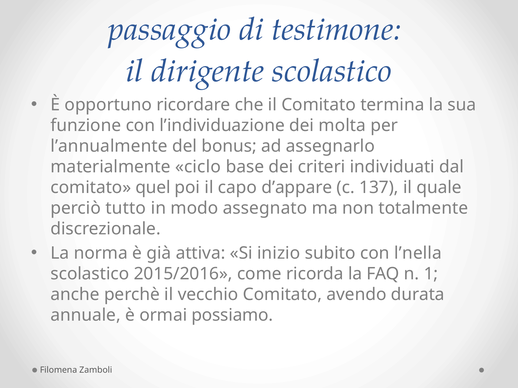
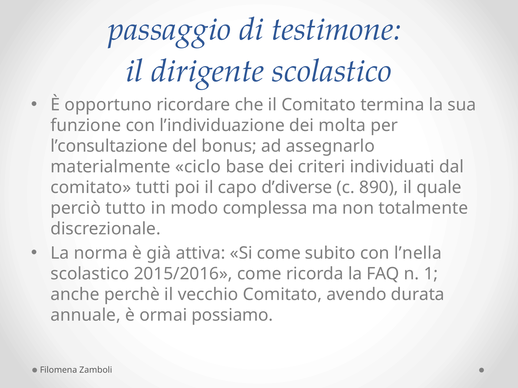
l’annualmente: l’annualmente -> l’consultazione
quel: quel -> tutti
d’appare: d’appare -> d’diverse
137: 137 -> 890
assegnato: assegnato -> complessa
Si inizio: inizio -> come
